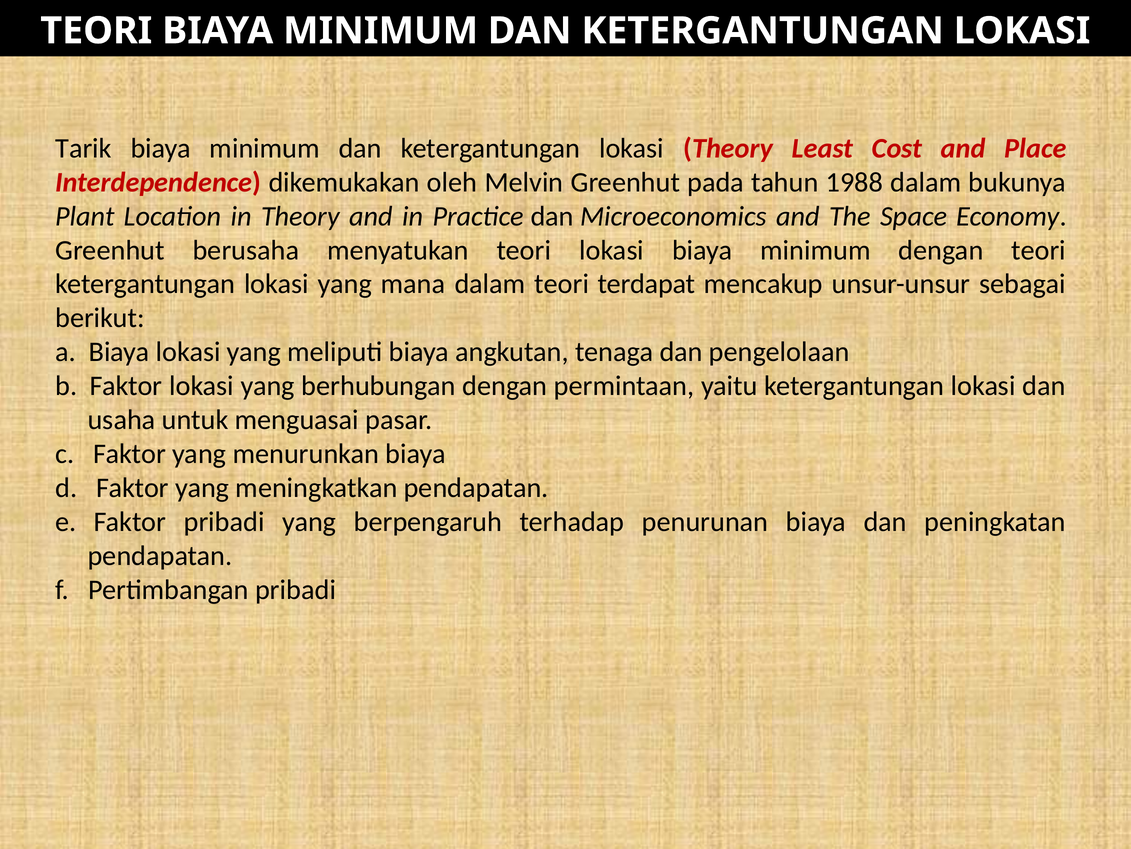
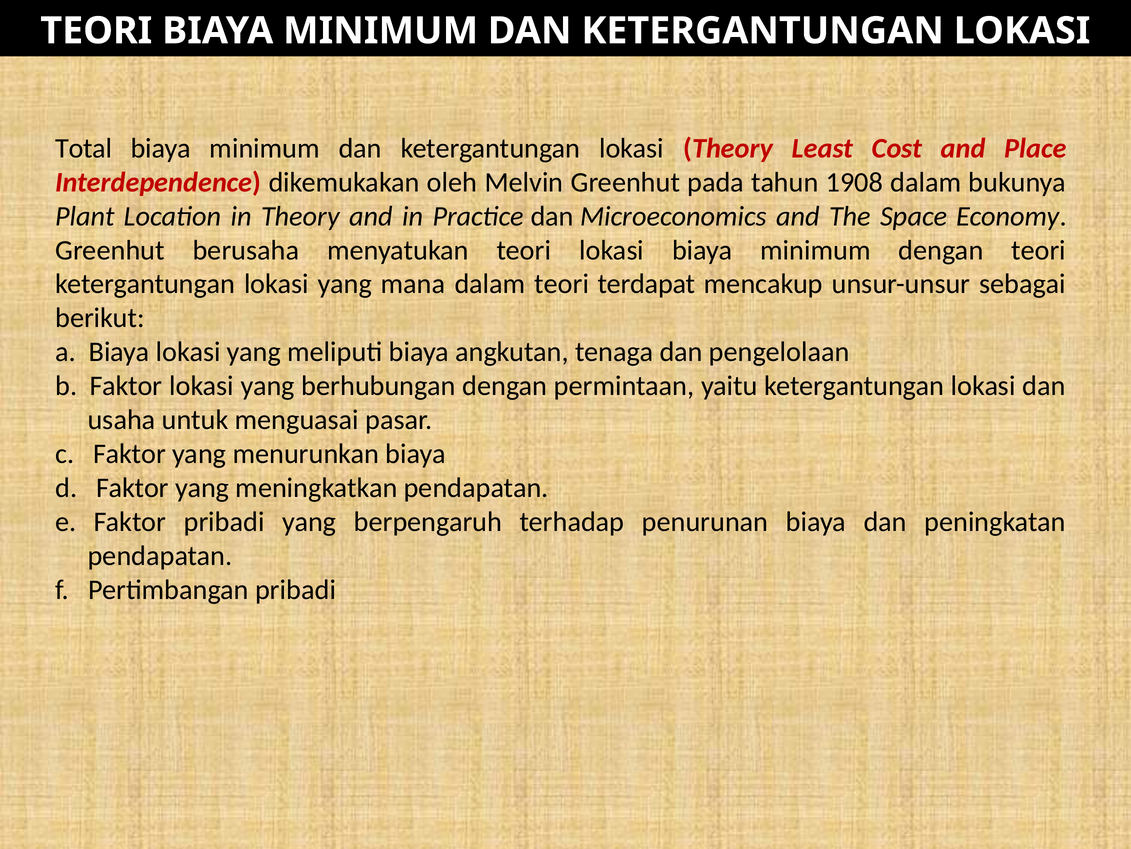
Tarik: Tarik -> Total
1988: 1988 -> 1908
